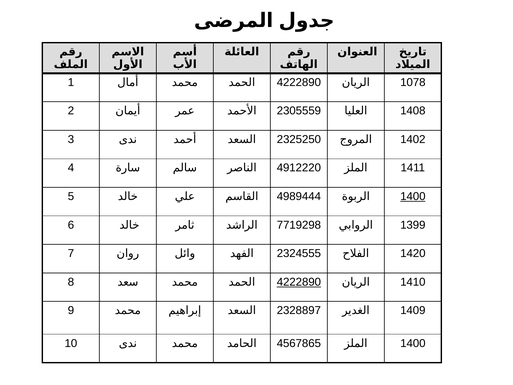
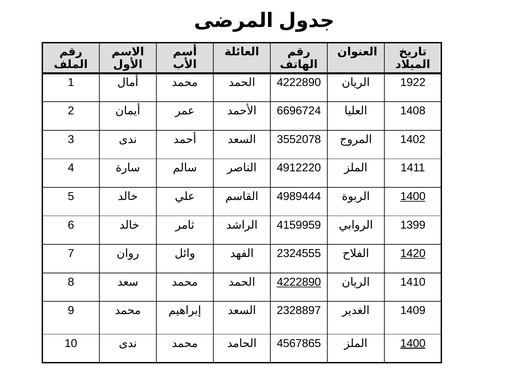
1078: 1078 -> 1922
2305559: 2305559 -> 6696724
2325250: 2325250 -> 3552078
7719298: 7719298 -> 4159959
1420 underline: none -> present
1400 at (413, 343) underline: none -> present
